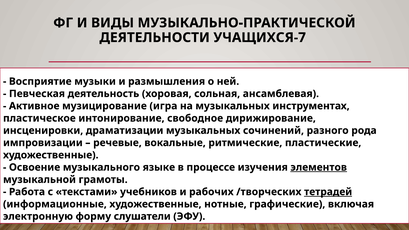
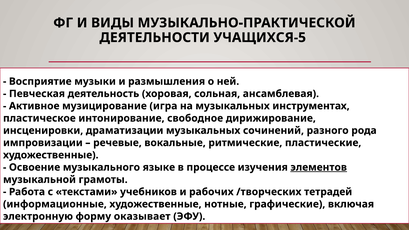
УЧАЩИХСЯ-7: УЧАЩИХСЯ-7 -> УЧАЩИХСЯ-5
тетрадей underline: present -> none
слушатели: слушатели -> оказывает
